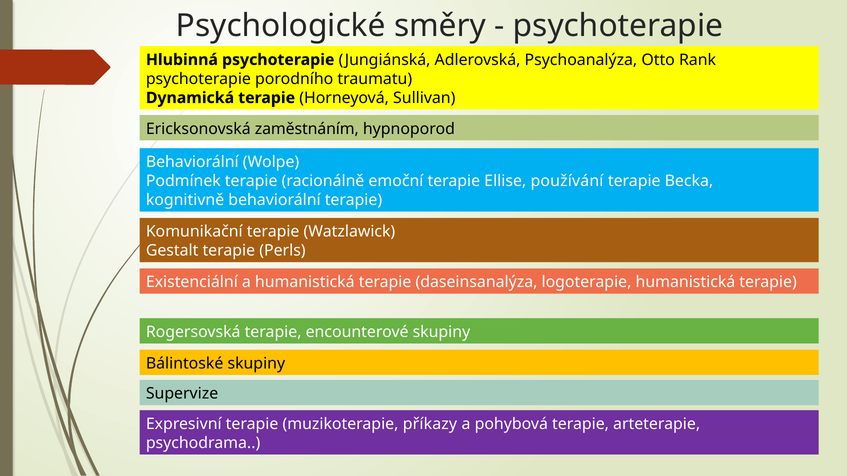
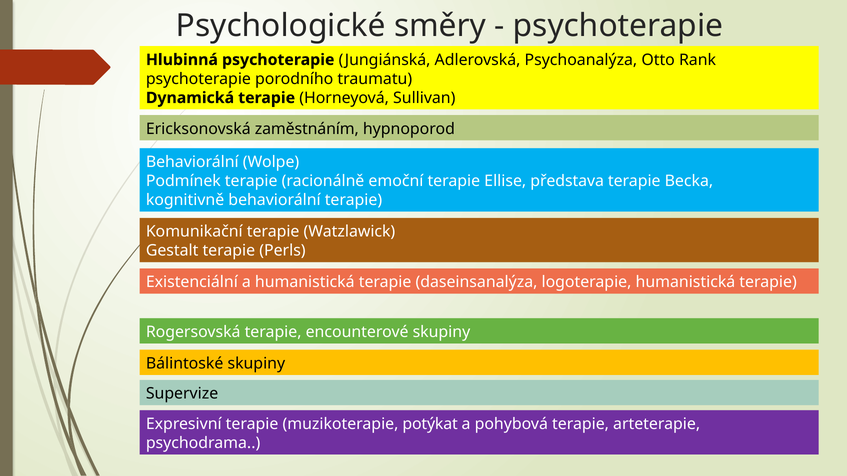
používání: používání -> představa
příkazy: příkazy -> potýkat
